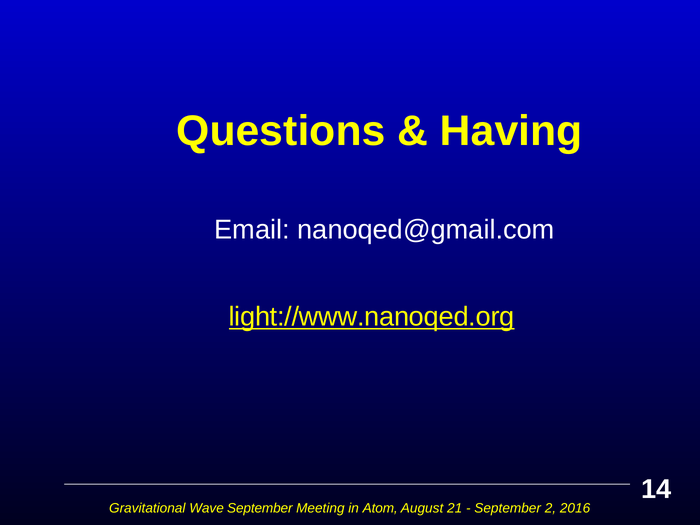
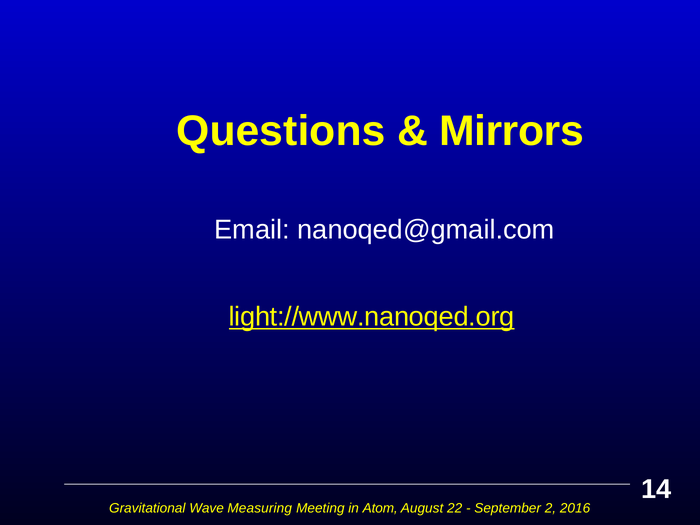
Having: Having -> Mirrors
Wave September: September -> Measuring
21: 21 -> 22
